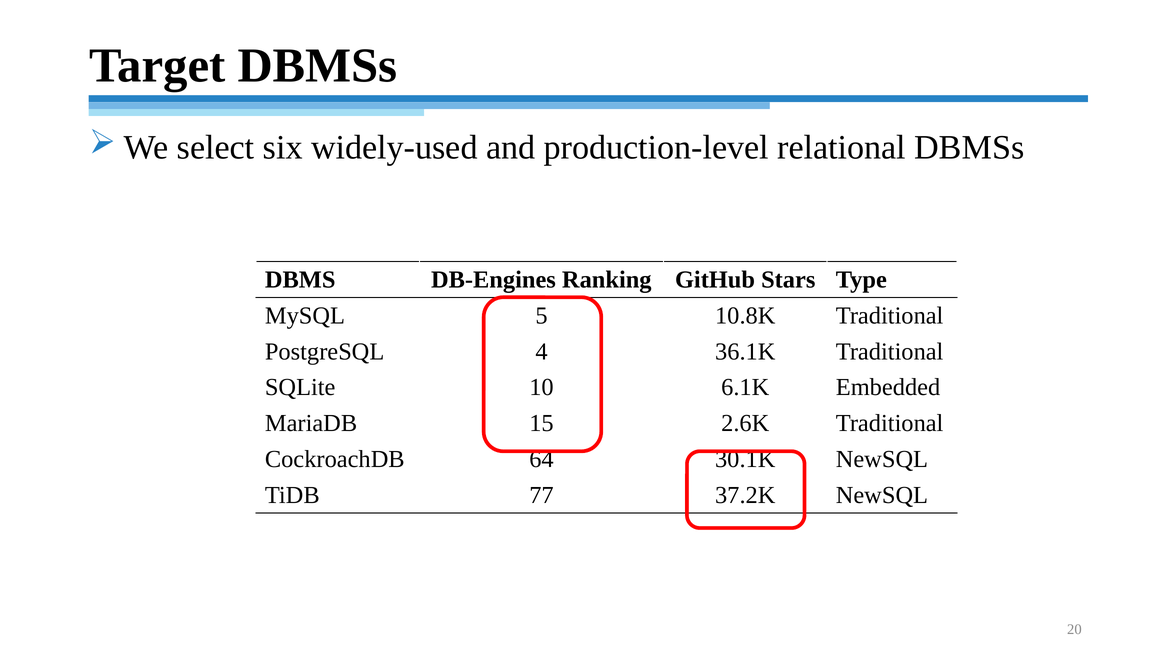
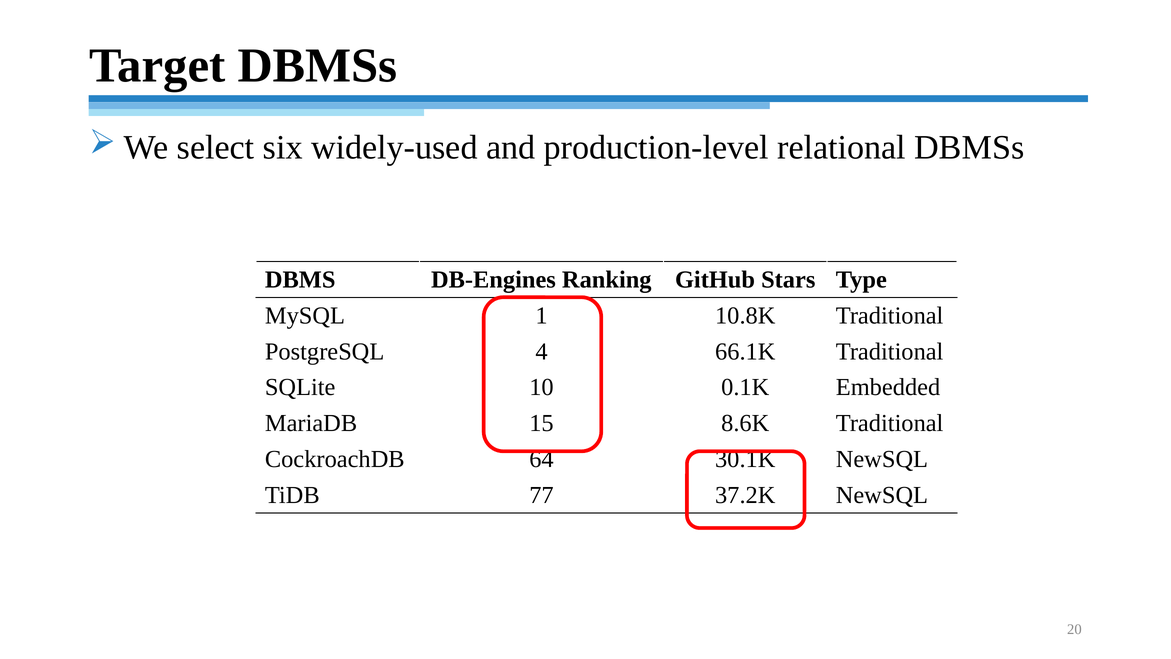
5: 5 -> 1
36.1K: 36.1K -> 66.1K
6.1K: 6.1K -> 0.1K
2.6K: 2.6K -> 8.6K
